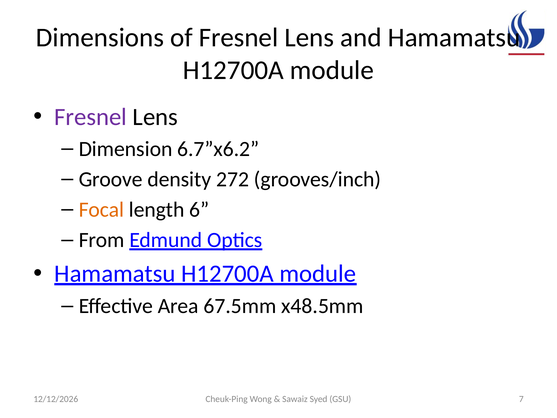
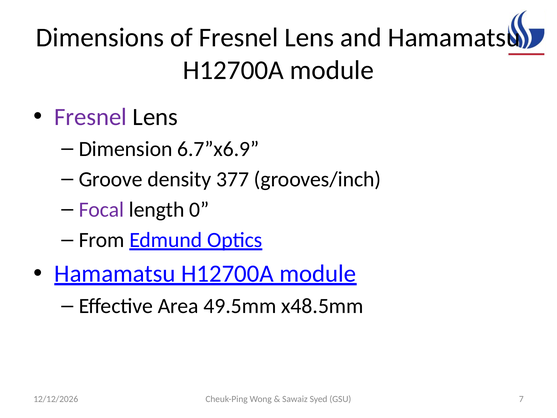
6.7”x6.2: 6.7”x6.2 -> 6.7”x6.9
272: 272 -> 377
Focal colour: orange -> purple
6: 6 -> 0
67.5mm: 67.5mm -> 49.5mm
